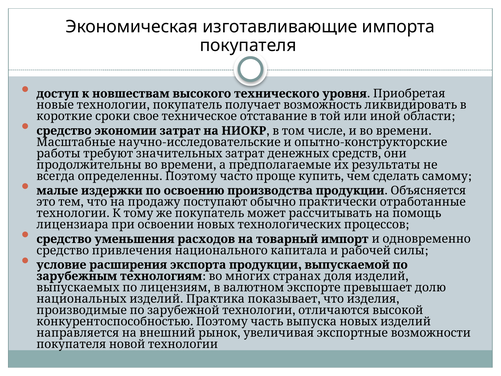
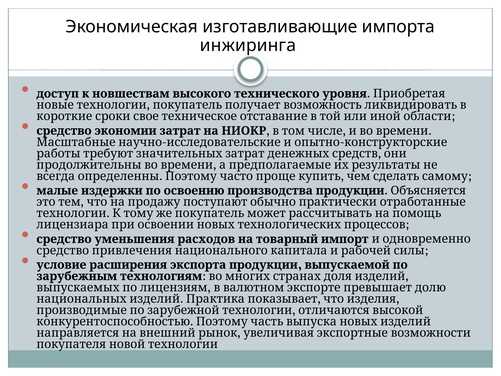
покупателя: покупателя -> инжиринга
